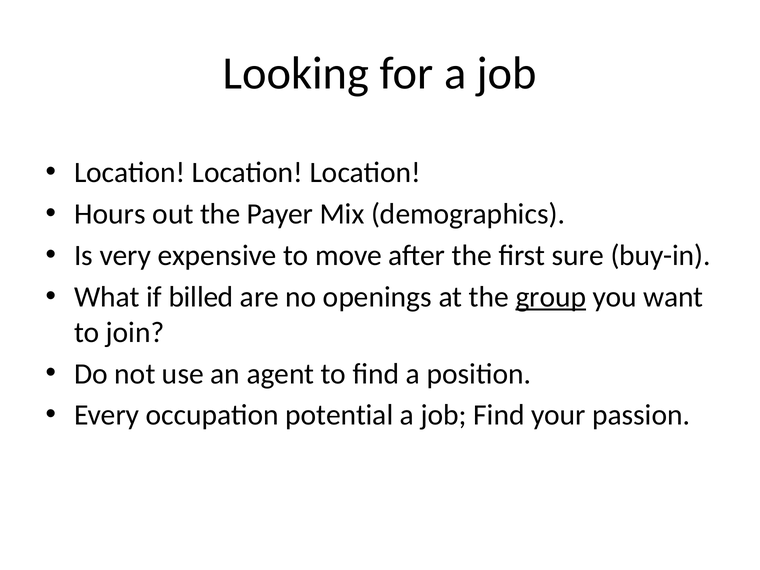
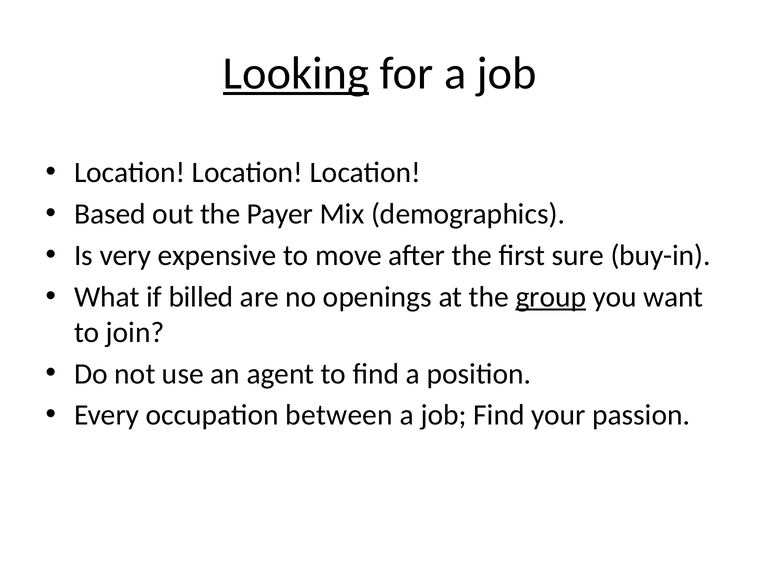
Looking underline: none -> present
Hours: Hours -> Based
potential: potential -> between
